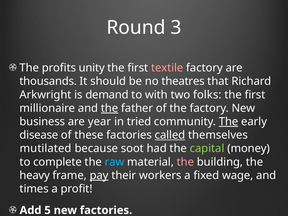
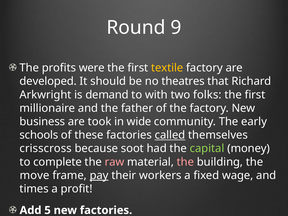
3: 3 -> 9
unity: unity -> were
textile colour: pink -> yellow
thousands: thousands -> developed
the at (110, 108) underline: present -> none
year: year -> took
tried: tried -> wide
The at (229, 122) underline: present -> none
disease: disease -> schools
mutilated: mutilated -> crisscross
raw colour: light blue -> pink
heavy: heavy -> move
